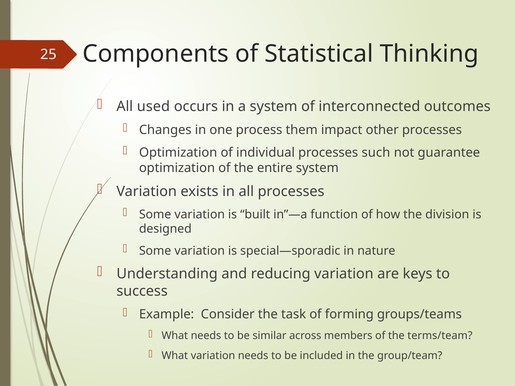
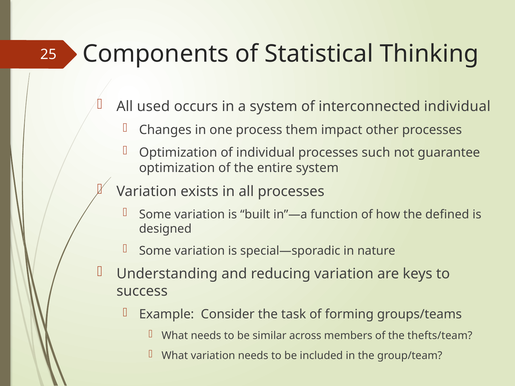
interconnected outcomes: outcomes -> individual
division: division -> defined
terms/team: terms/team -> thefts/team
